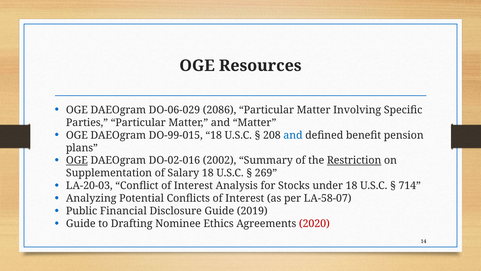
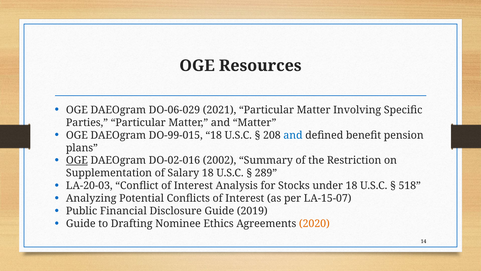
2086: 2086 -> 2021
Restriction underline: present -> none
269: 269 -> 289
714: 714 -> 518
LA-58-07: LA-58-07 -> LA-15-07
2020 colour: red -> orange
